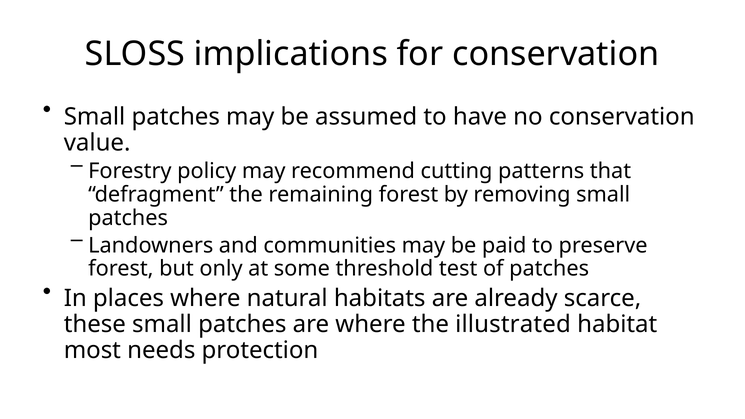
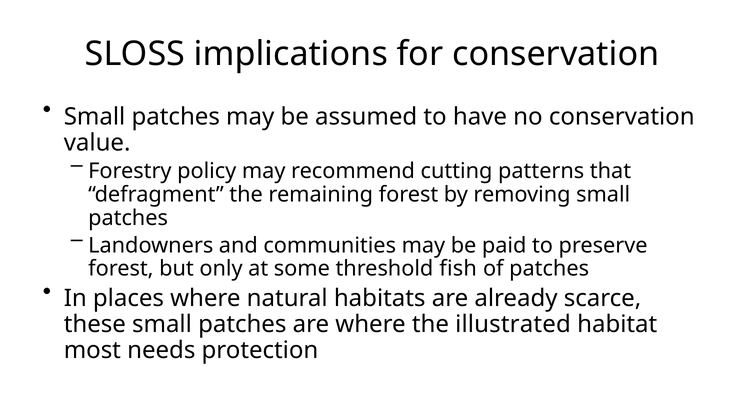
test: test -> fish
